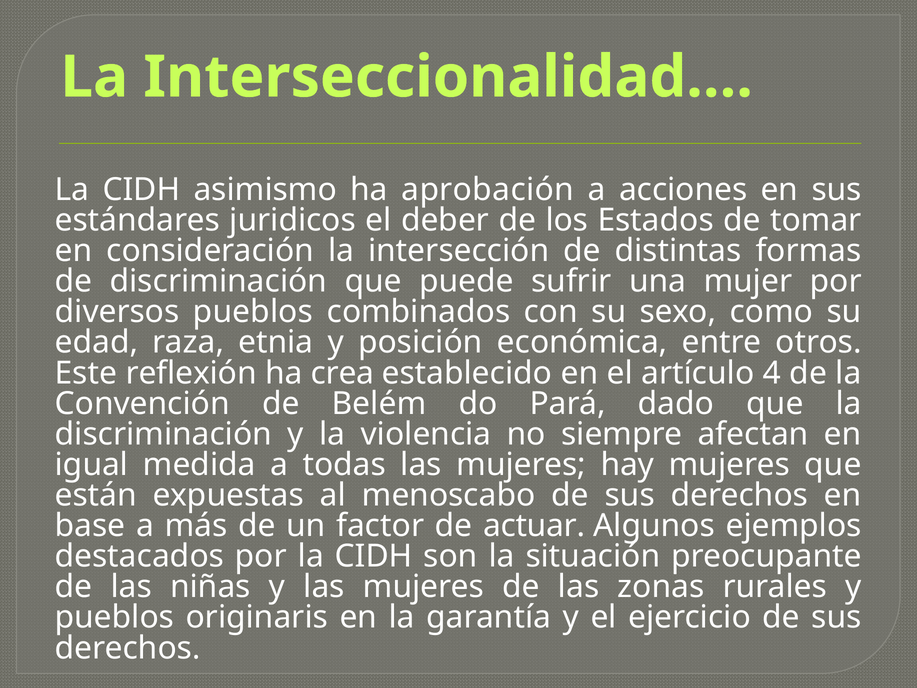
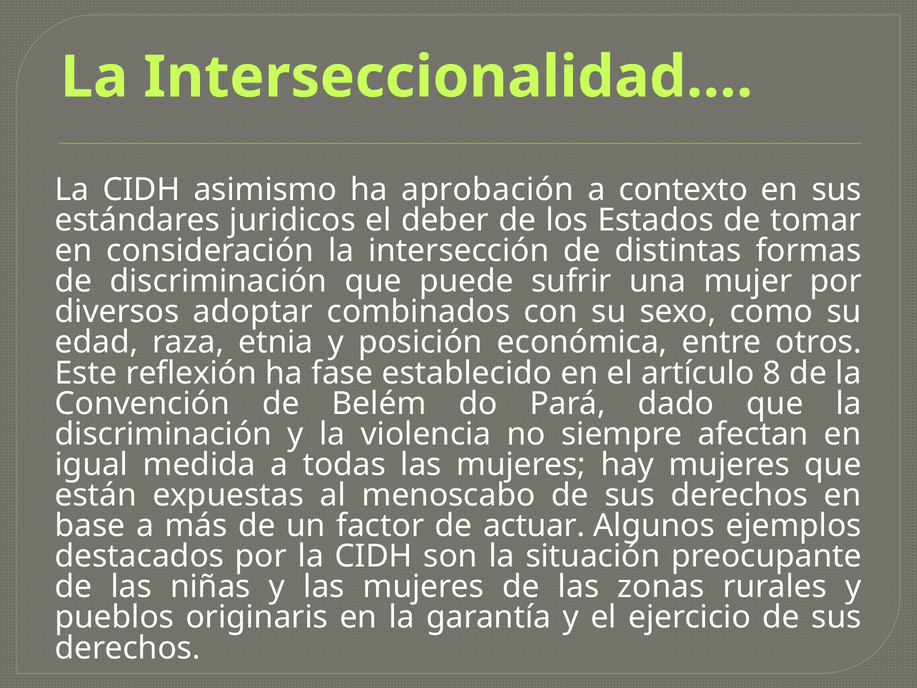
acciones: acciones -> contexto
diversos pueblos: pueblos -> adoptar
crea: crea -> fase
4: 4 -> 8
